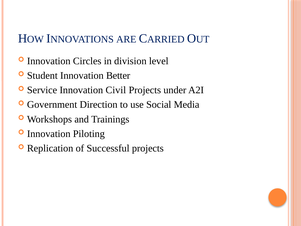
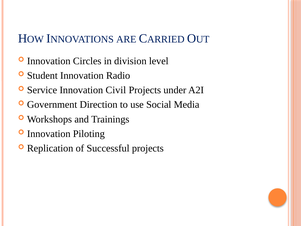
Better: Better -> Radio
